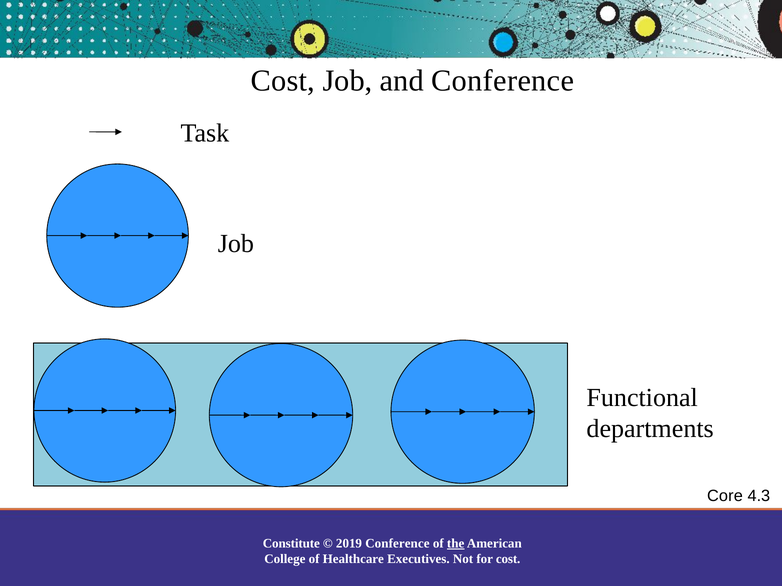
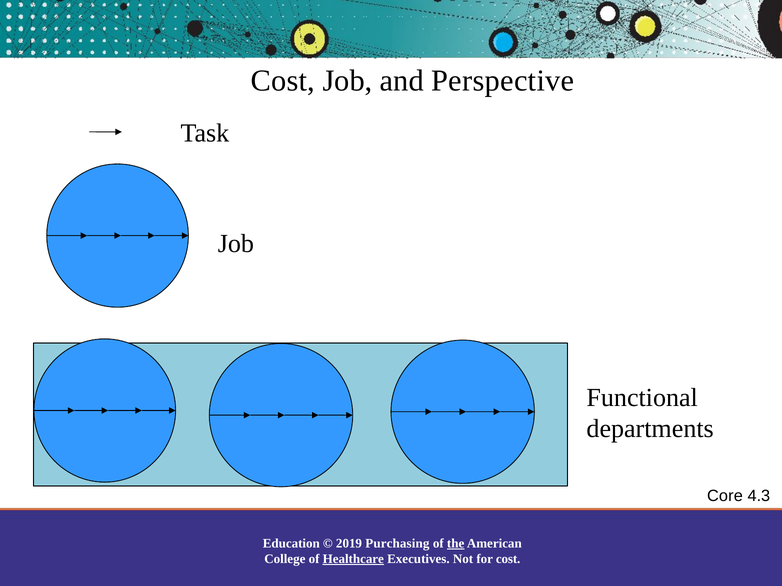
and Conference: Conference -> Perspective
Constitute: Constitute -> Education
2019 Conference: Conference -> Purchasing
Healthcare underline: none -> present
